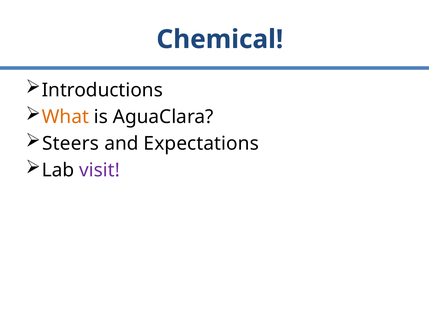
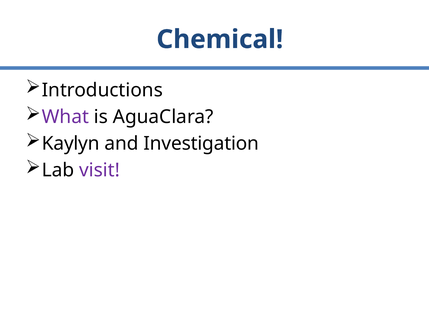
What colour: orange -> purple
Steers: Steers -> Kaylyn
Expectations: Expectations -> Investigation
